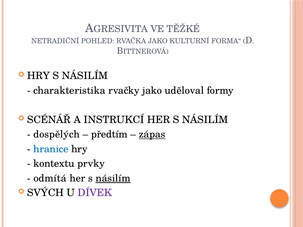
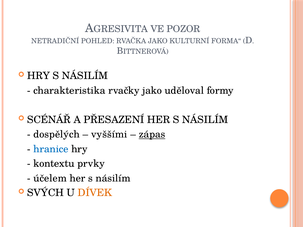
TĚŽKÉ: TĚŽKÉ -> POZOR
INSTRUKCÍ: INSTRUKCÍ -> PŘESAZENÍ
předtím: předtím -> vyššími
odmítá: odmítá -> účelem
násilím at (113, 178) underline: present -> none
DÍVEK colour: purple -> orange
